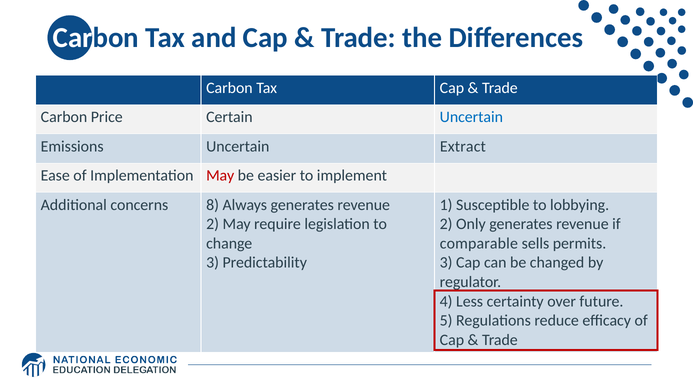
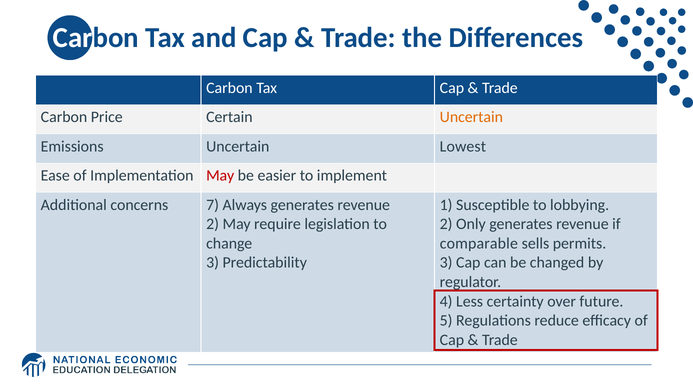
Uncertain at (471, 117) colour: blue -> orange
Extract: Extract -> Lowest
8: 8 -> 7
